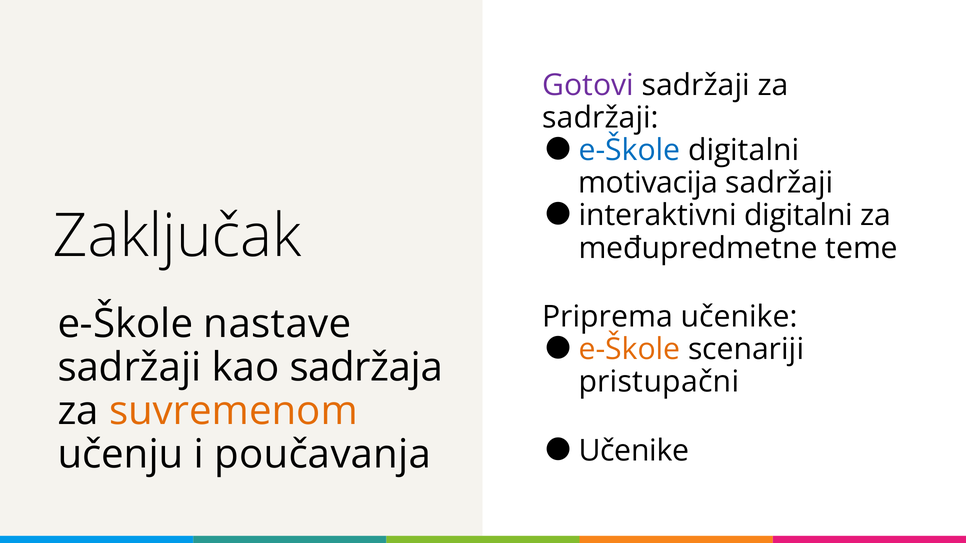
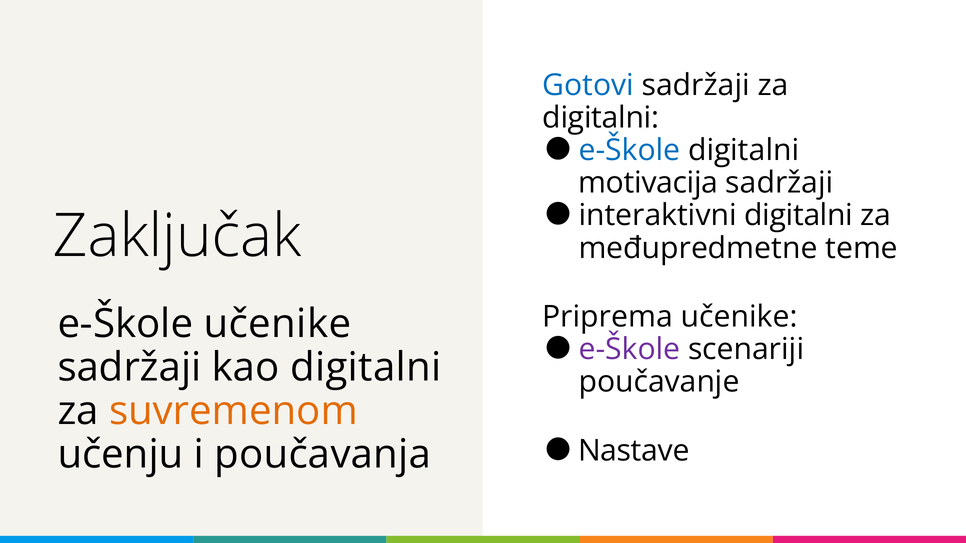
Gotovi colour: purple -> blue
sadržaji at (601, 118): sadržaji -> digitalni
e-Škole nastave: nastave -> učenike
e-Škole at (629, 350) colour: orange -> purple
kao sadržaja: sadržaja -> digitalni
pristupačni: pristupačni -> poučavanje
Učenike at (634, 451): Učenike -> Nastave
